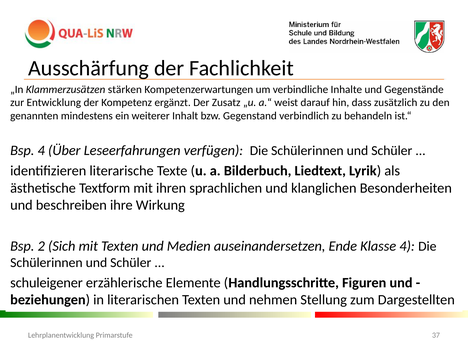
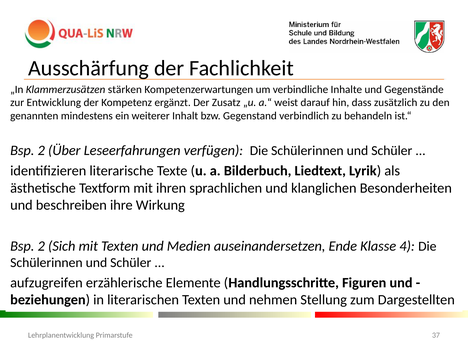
4 at (41, 150): 4 -> 2
schuleigener: schuleigener -> aufzugreifen
